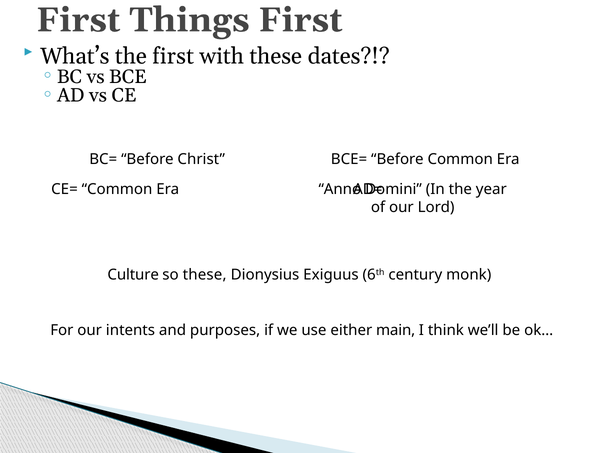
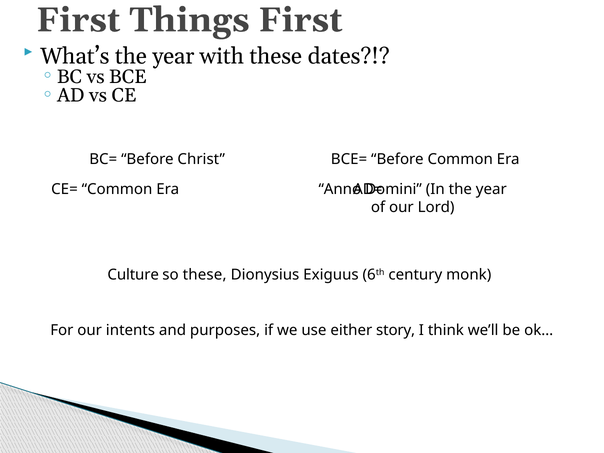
What’s the first: first -> year
main: main -> story
